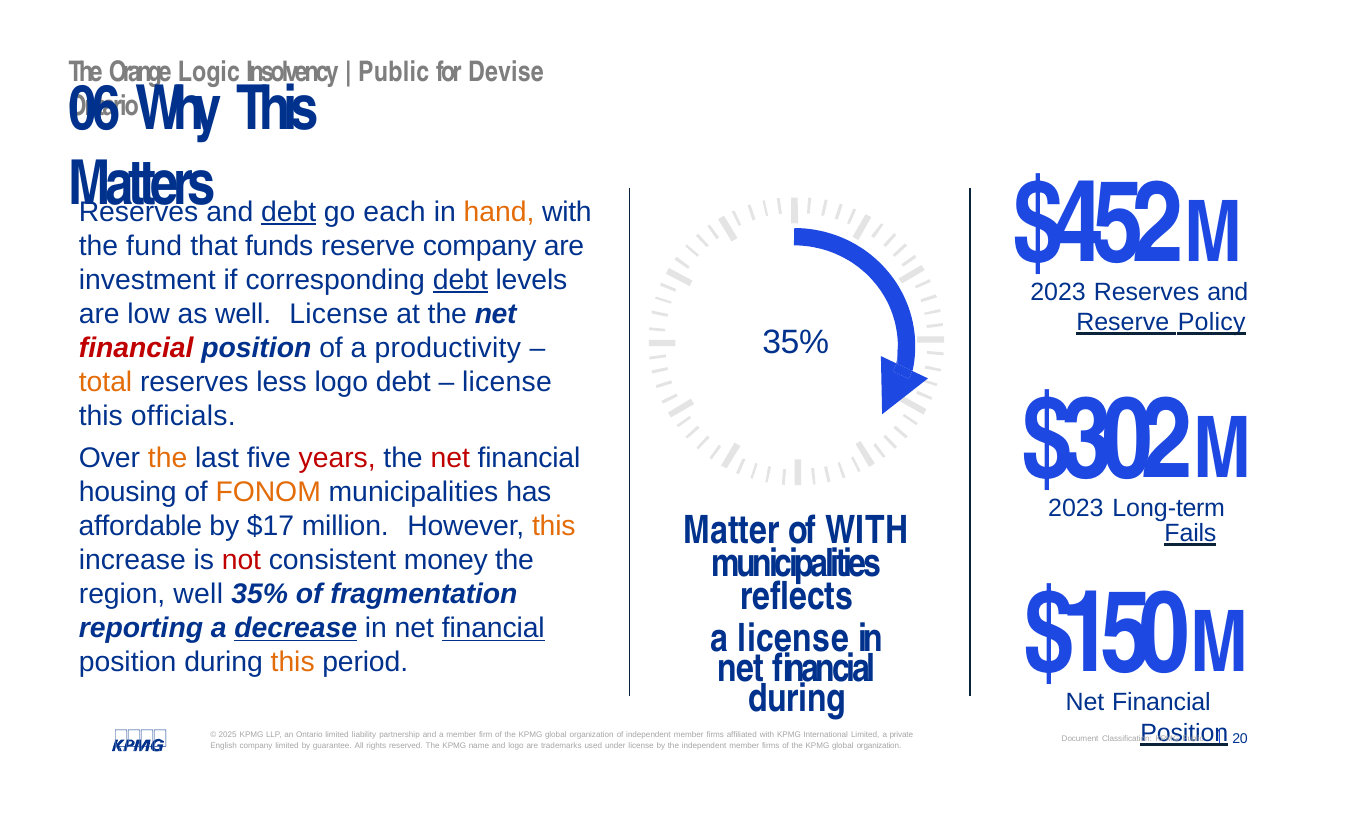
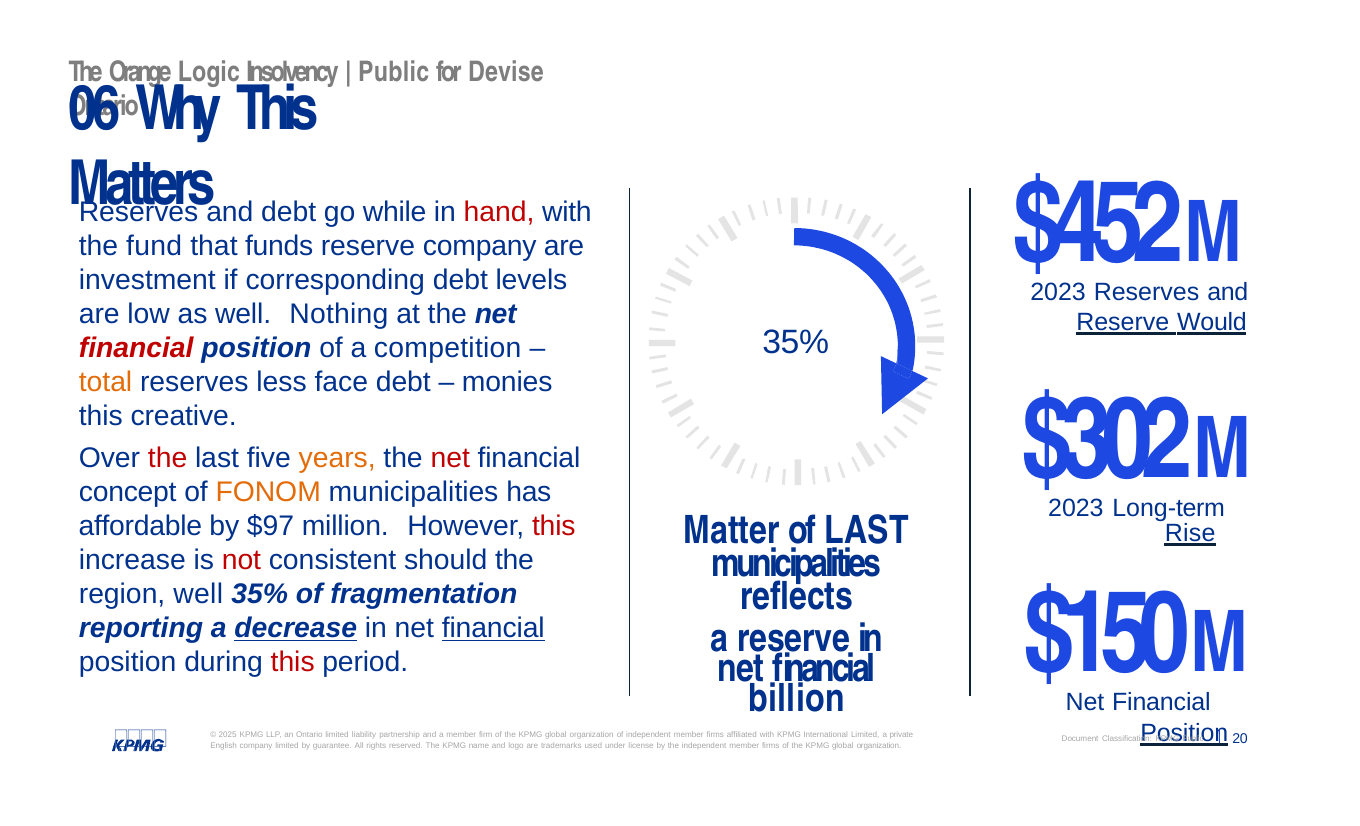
debt at (289, 212) underline: present -> none
each: each -> while
hand colour: orange -> red
debt at (460, 280) underline: present -> none
well License: License -> Nothing
Policy: Policy -> Would
productivity: productivity -> competition
less logo: logo -> face
license at (507, 382): license -> monies
officials: officials -> creative
the at (168, 458) colour: orange -> red
years colour: red -> orange
housing: housing -> concept
$17: $17 -> $97
this at (554, 526) colour: orange -> red
of WITH: WITH -> LAST
Fails: Fails -> Rise
money: money -> should
a license: license -> reserve
this at (293, 662) colour: orange -> red
during at (797, 698): during -> billion
